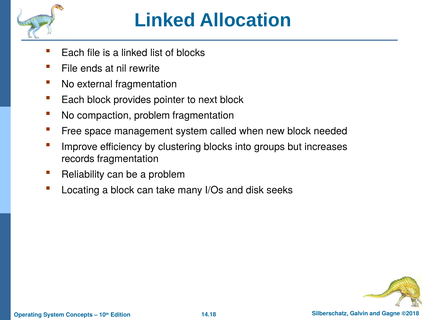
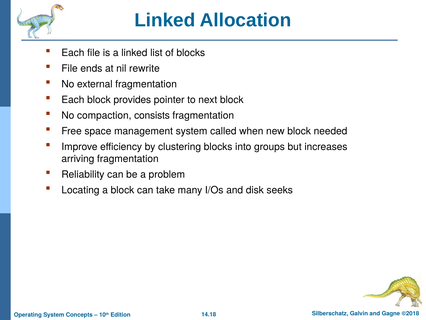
compaction problem: problem -> consists
records: records -> arriving
